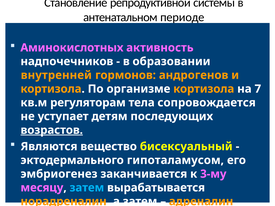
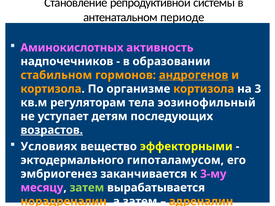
внутренней: внутренней -> стабильном
андрогенов underline: none -> present
7: 7 -> 3
сопровождается: сопровождается -> эозинофильный
Являются: Являются -> Условиях
бисексуальный: бисексуальный -> эффекторными
затем at (87, 188) colour: light blue -> light green
